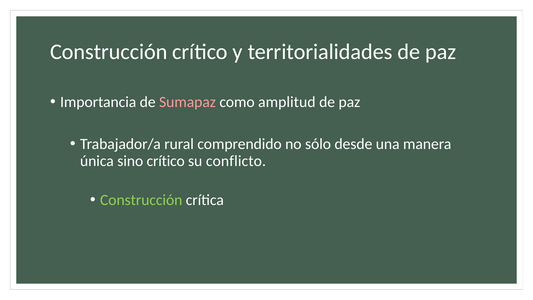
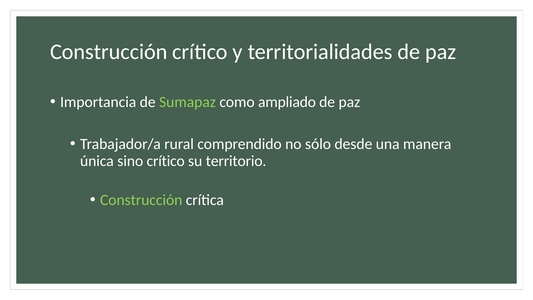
Sumapaz colour: pink -> light green
amplitud: amplitud -> ampliado
conflicto: conflicto -> territorio
